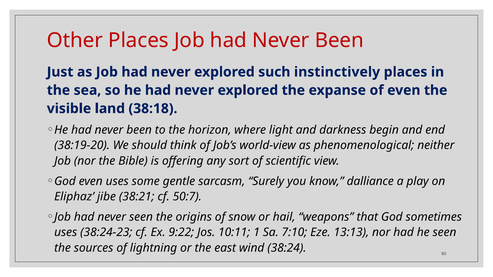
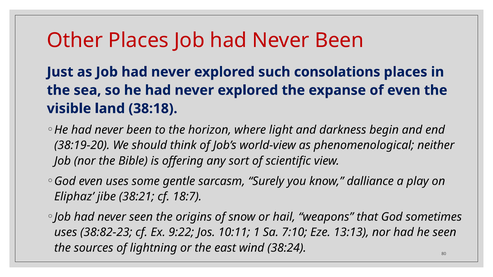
instinctively: instinctively -> consolations
50:7: 50:7 -> 18:7
38:24-23: 38:24-23 -> 38:82-23
